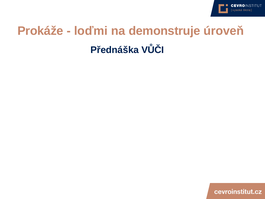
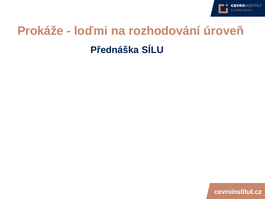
demonstruje: demonstruje -> rozhodování
VŮČI: VŮČI -> SÍLU
